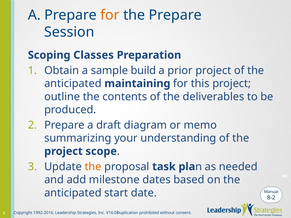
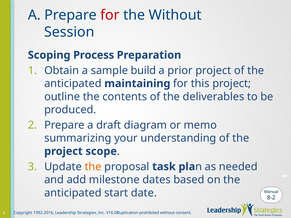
for at (110, 15) colour: orange -> red
the Prepare: Prepare -> Without
Classes: Classes -> Process
